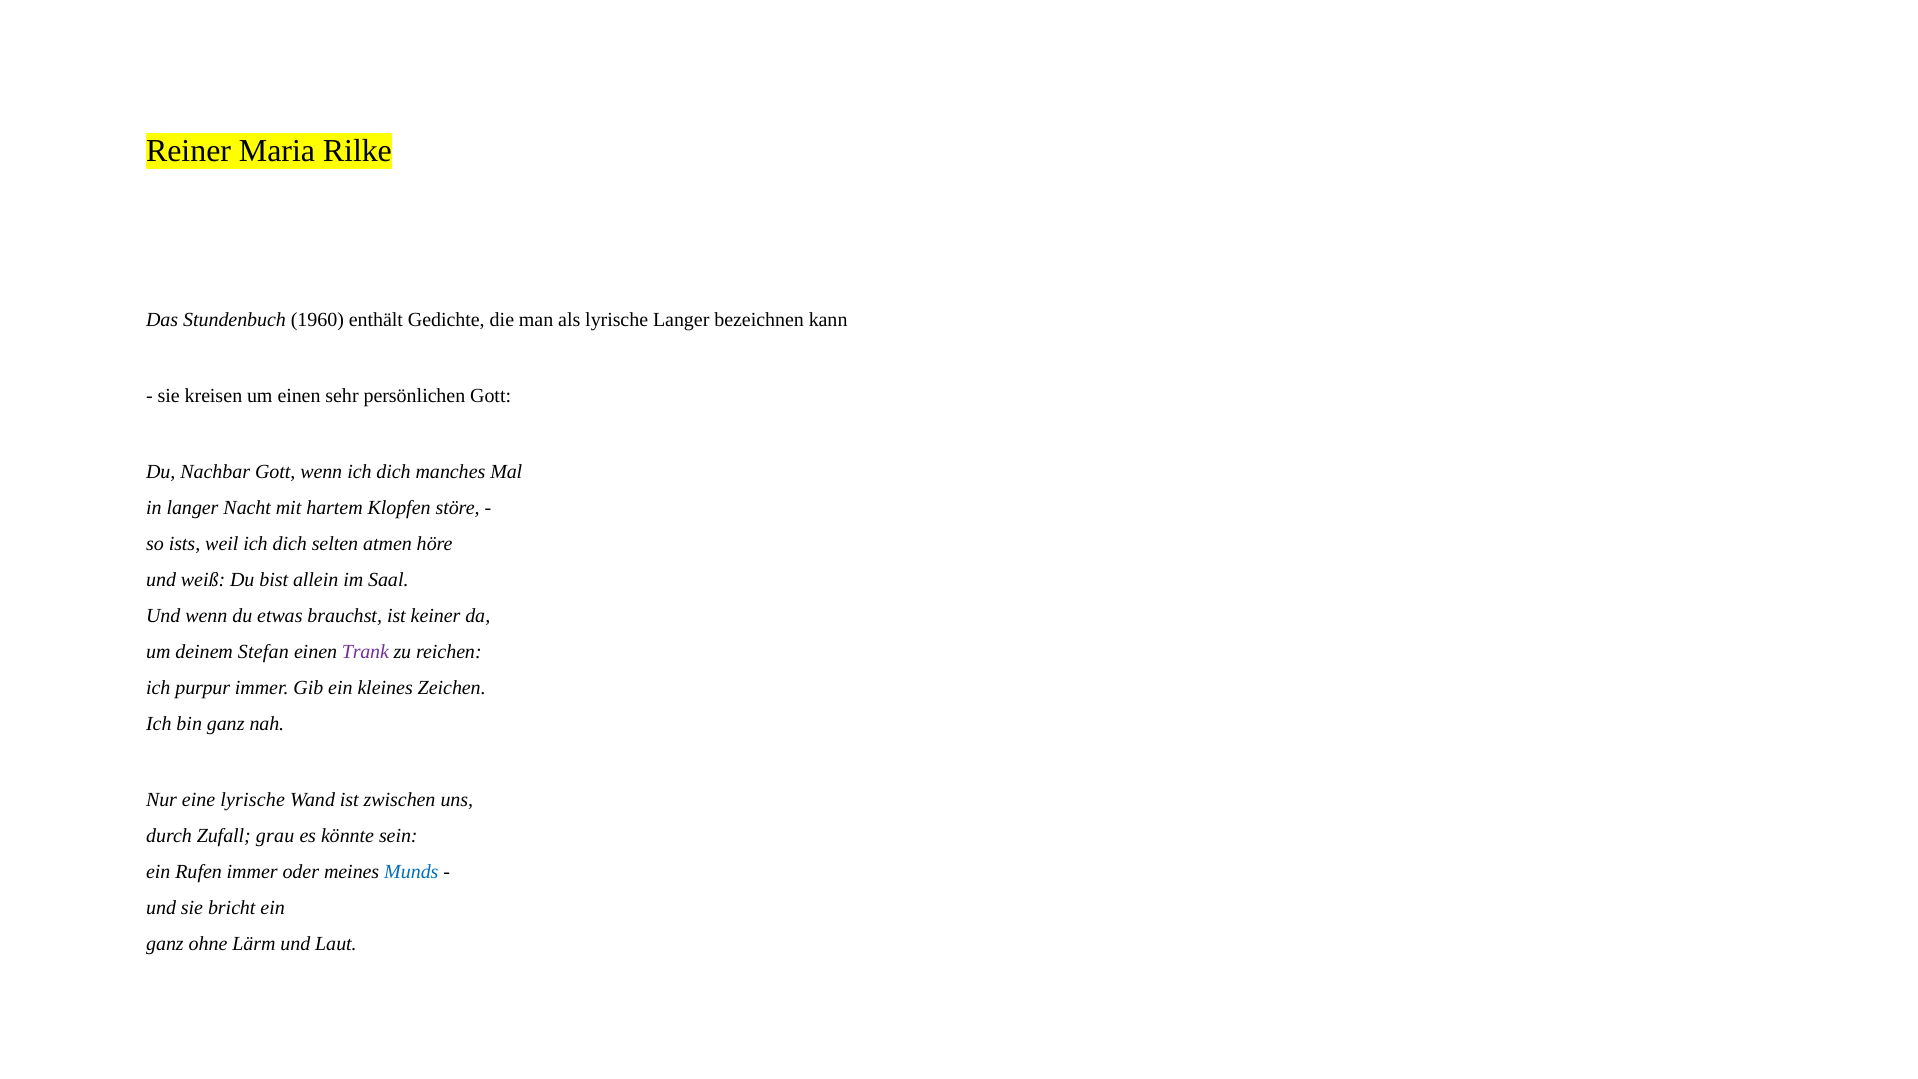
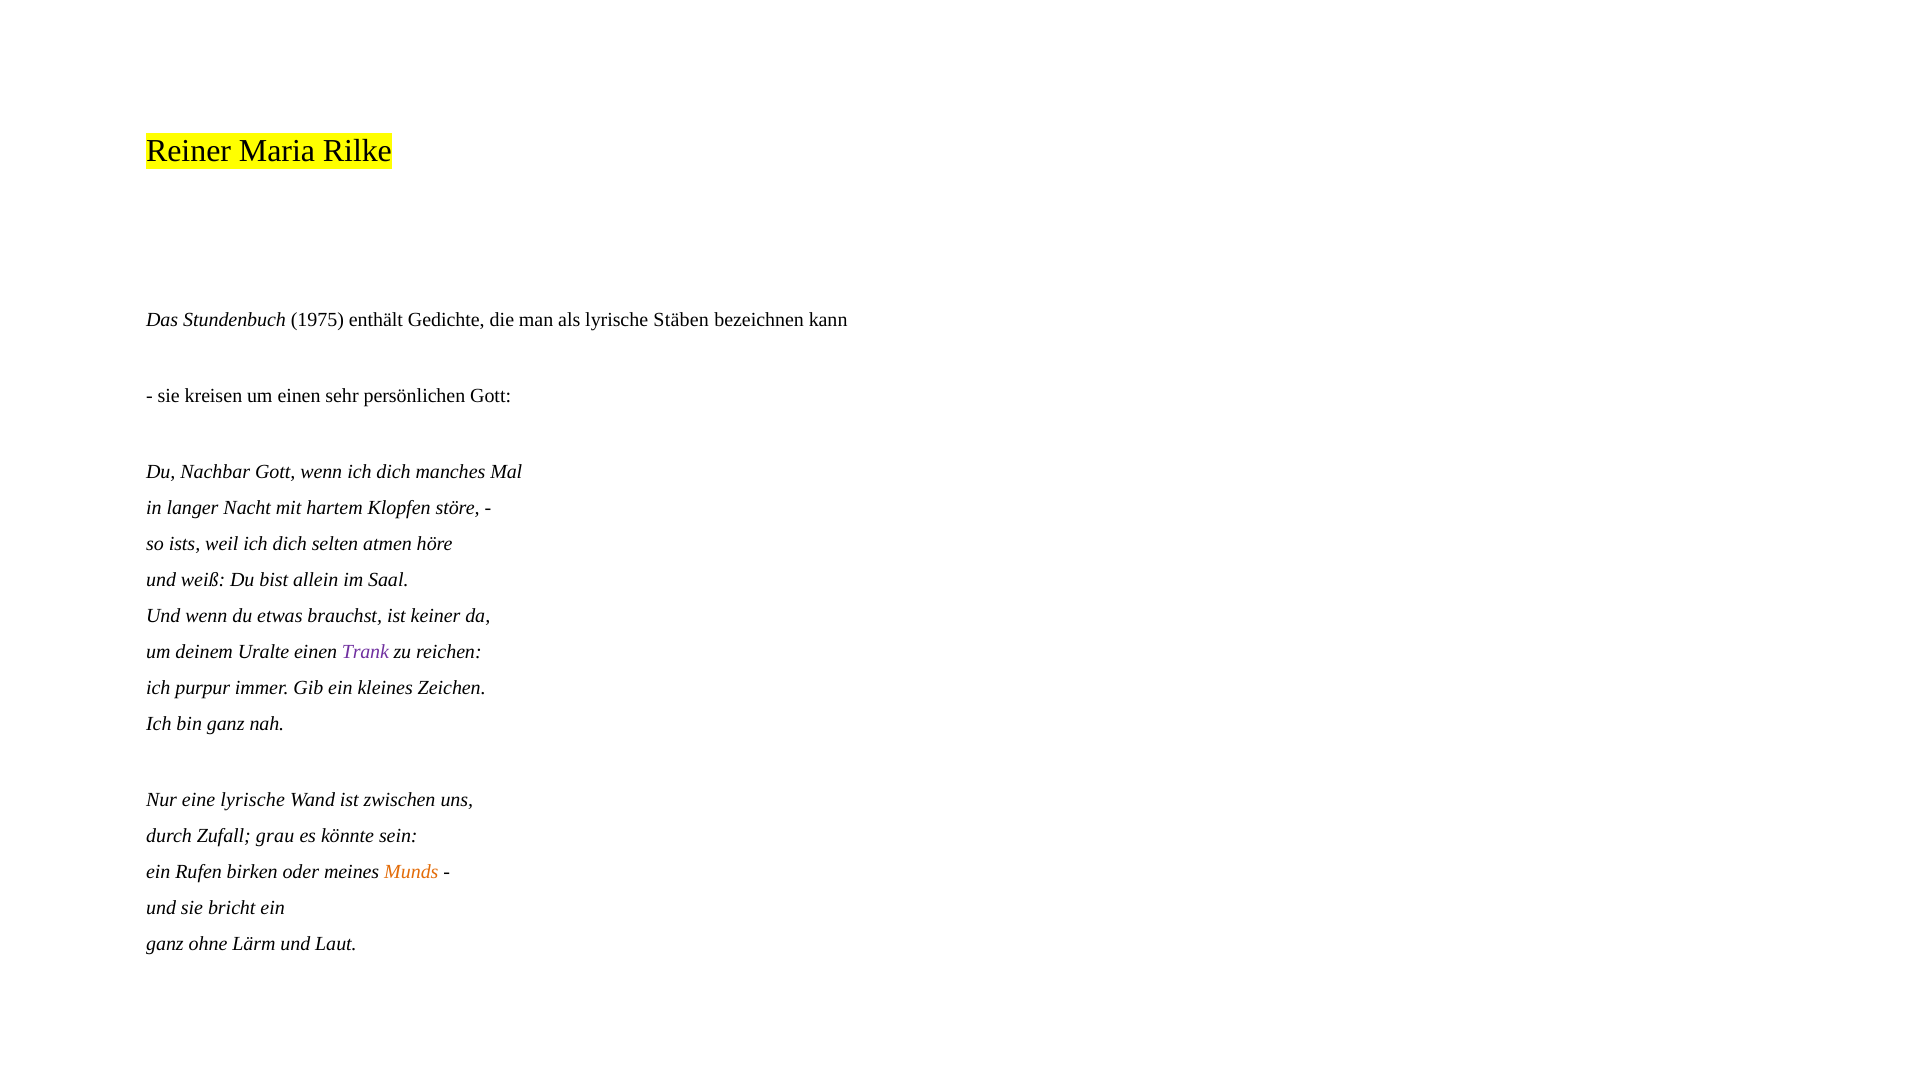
1960: 1960 -> 1975
lyrische Langer: Langer -> Stäben
Stefan: Stefan -> Uralte
Rufen immer: immer -> birken
Munds colour: blue -> orange
